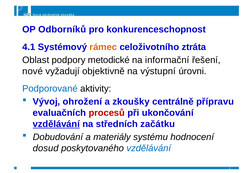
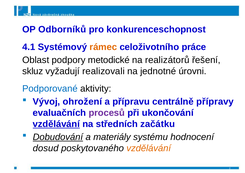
ztráta: ztráta -> práce
informační: informační -> realizátorů
nové: nové -> skluz
objektivně: objektivně -> realizovali
výstupní: výstupní -> jednotné
zkoušky: zkoušky -> přípravu
přípravu: přípravu -> přípravy
procesů colour: red -> purple
Dobudování underline: none -> present
vzdělávání at (149, 148) colour: blue -> orange
